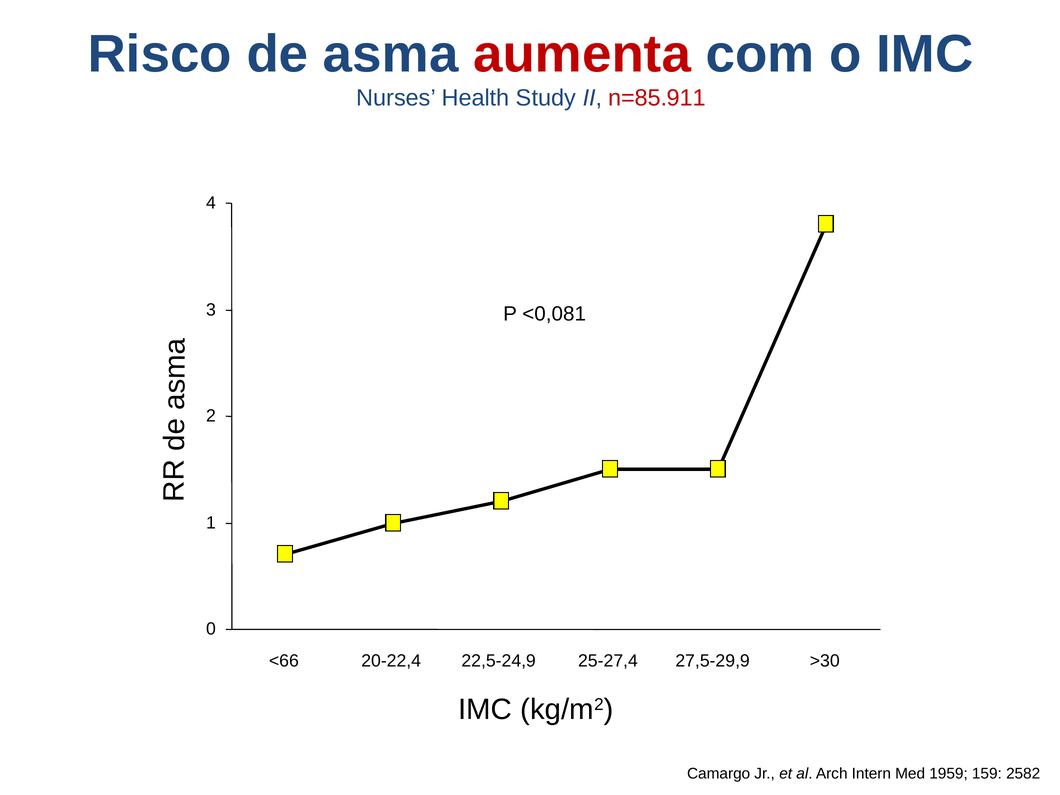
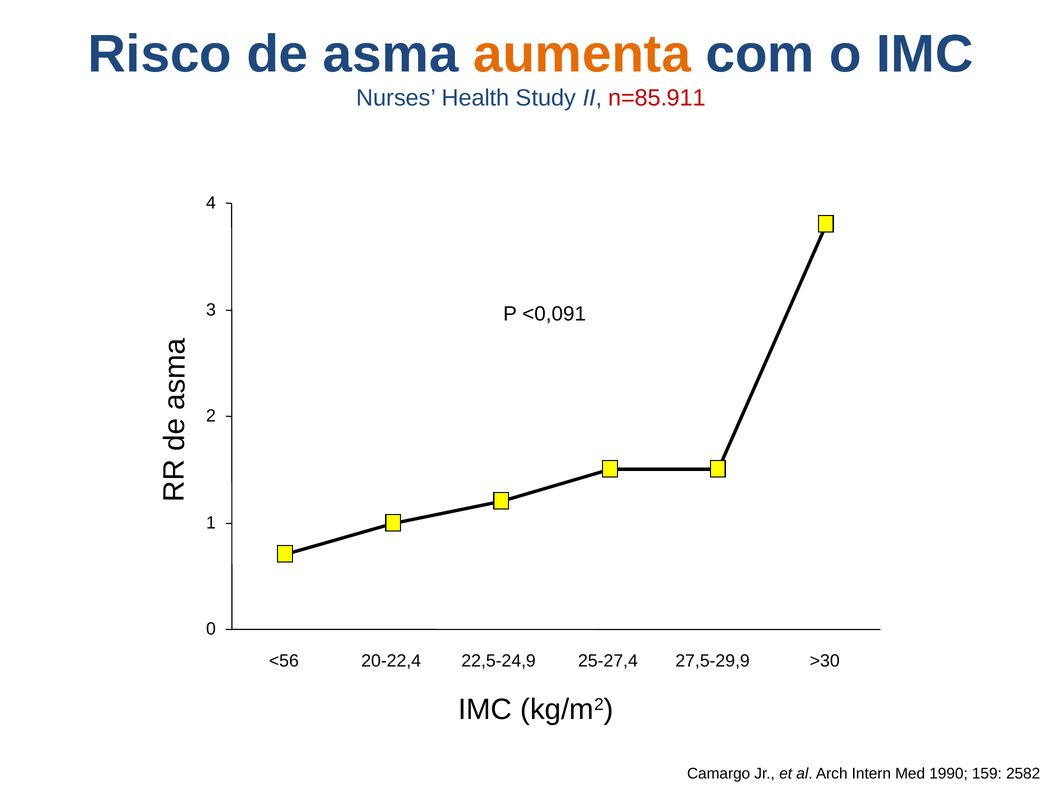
aumenta colour: red -> orange
<0,081: <0,081 -> <0,091
<66: <66 -> <56
1959: 1959 -> 1990
